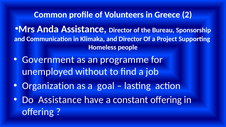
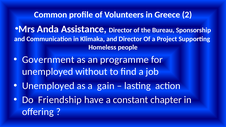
Organization at (48, 86): Organization -> Unemployed
goal: goal -> gain
Do Assistance: Assistance -> Friendship
constant offering: offering -> chapter
